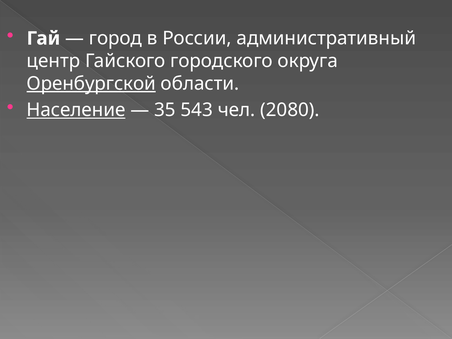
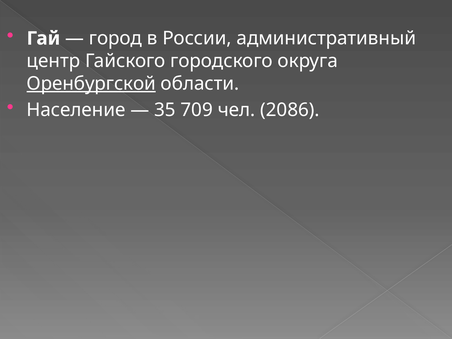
Население underline: present -> none
543: 543 -> 709
2080: 2080 -> 2086
